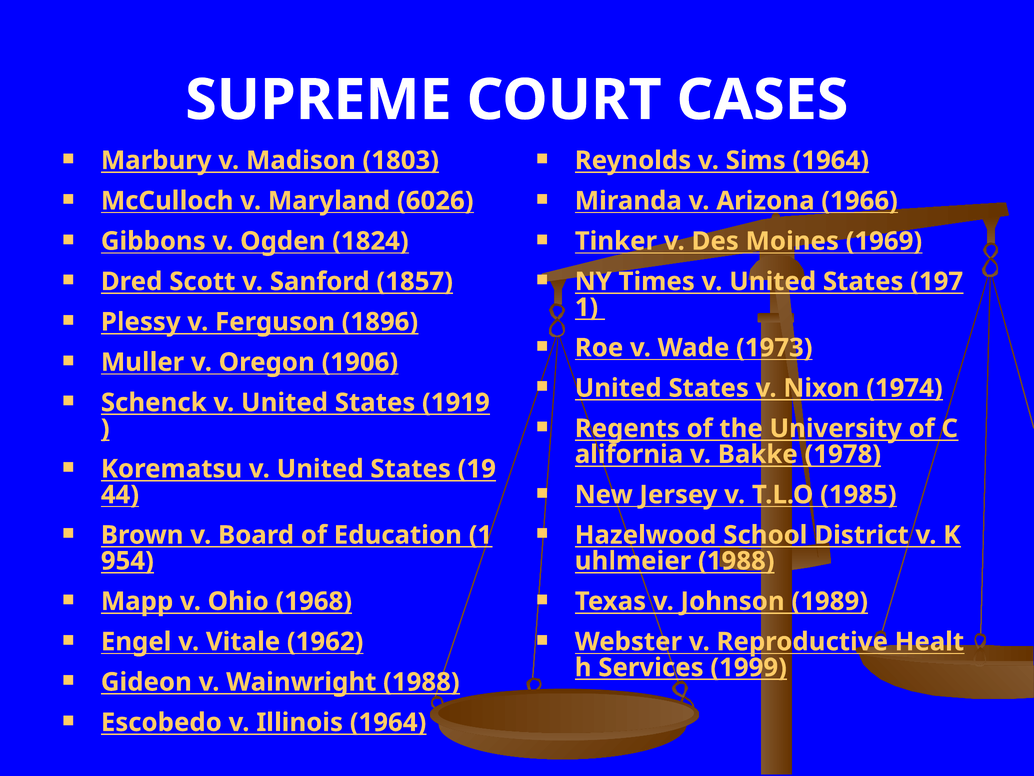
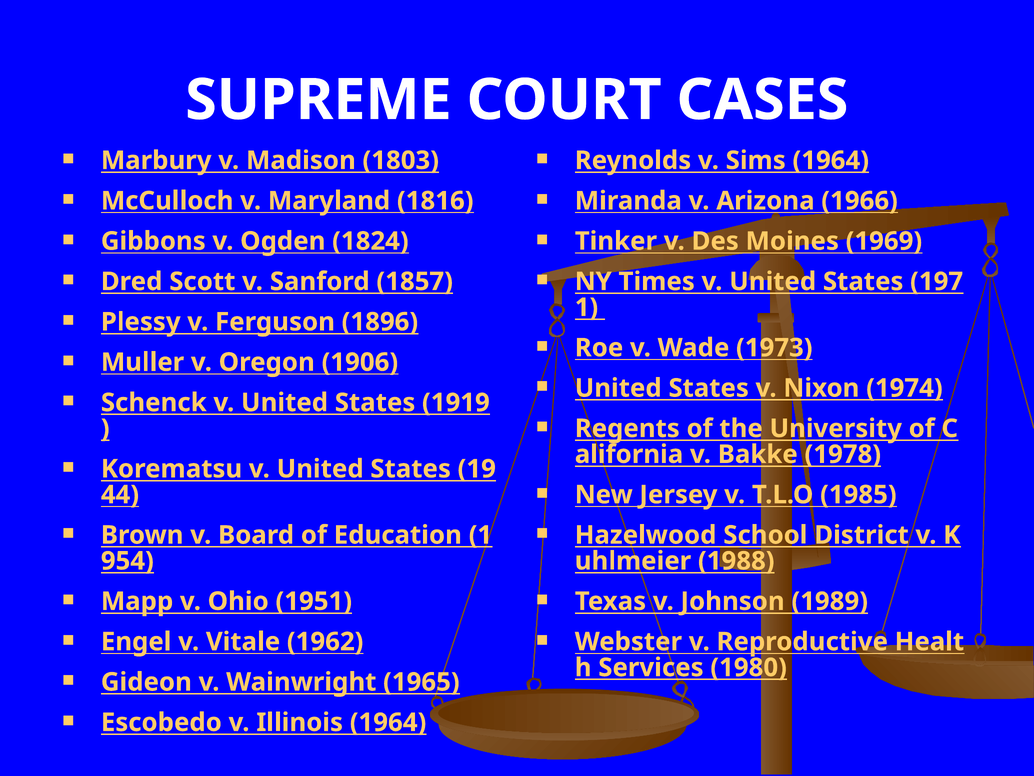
6026: 6026 -> 1816
1968: 1968 -> 1951
1999: 1999 -> 1980
Wainwright 1988: 1988 -> 1965
